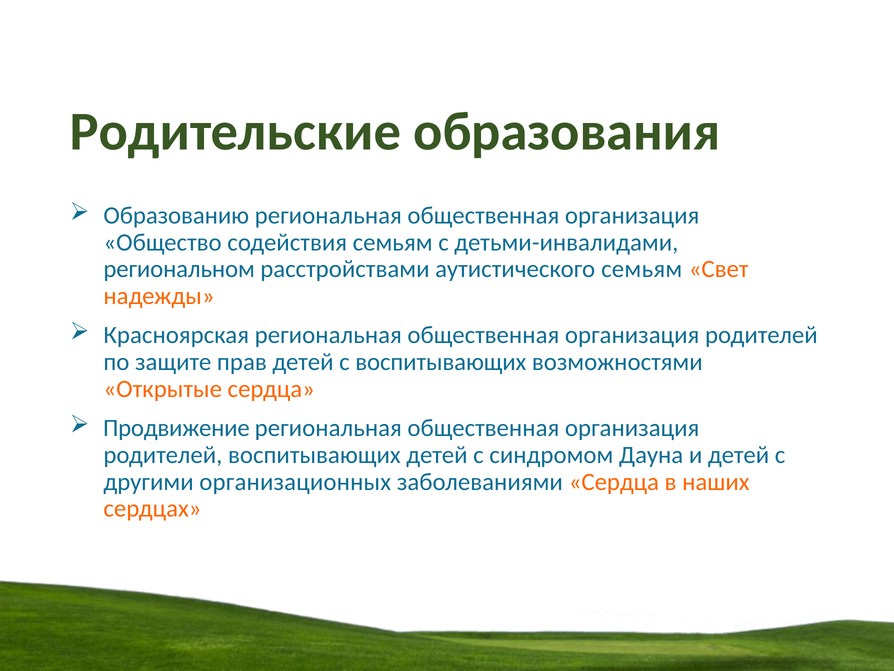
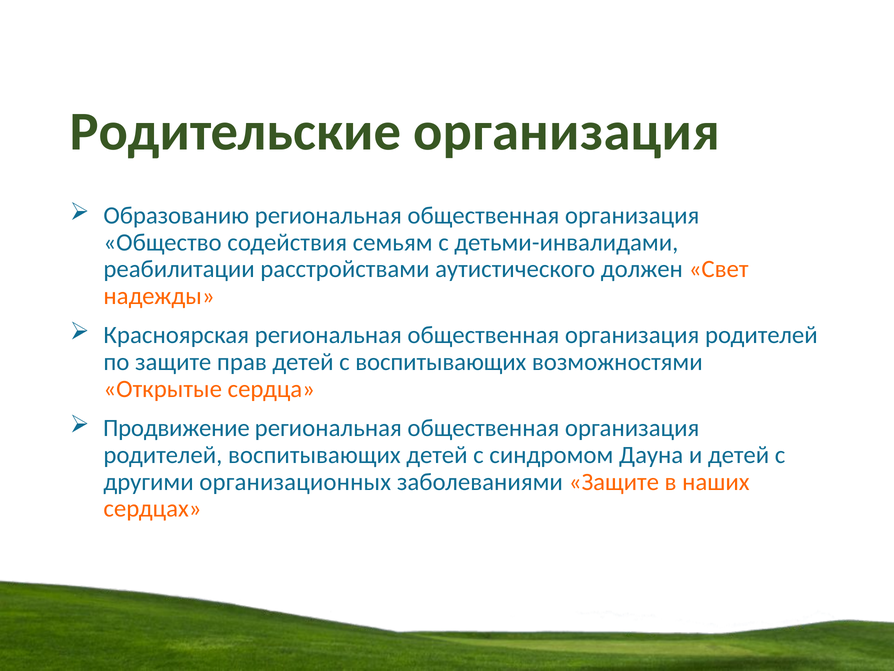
Родительские образования: образования -> организация
региональном: региональном -> реабилитации
аутистического семьям: семьям -> должен
заболеваниями Сердца: Сердца -> Защите
